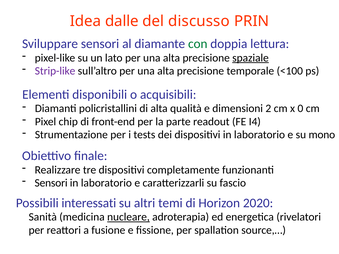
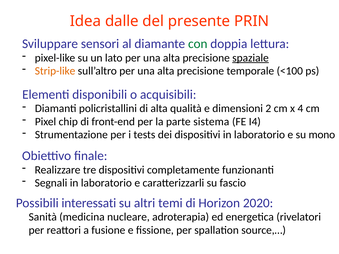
discusso: discusso -> presente
Strip-like colour: purple -> orange
0: 0 -> 4
readout: readout -> sistema
Sensori at (51, 183): Sensori -> Segnali
nucleare underline: present -> none
